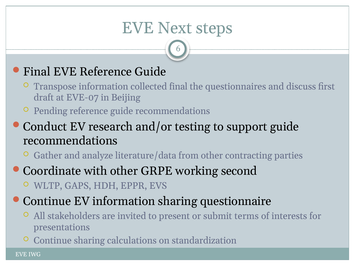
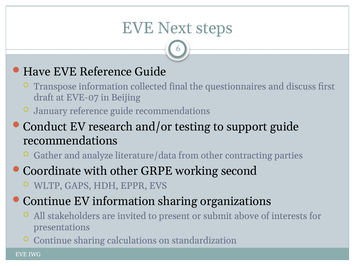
Final at (37, 72): Final -> Have
Pending: Pending -> January
questionnaire: questionnaire -> organizations
terms: terms -> above
